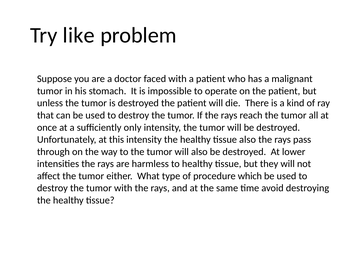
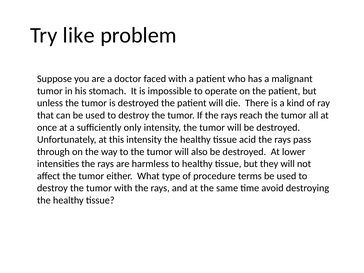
tissue also: also -> acid
which: which -> terms
